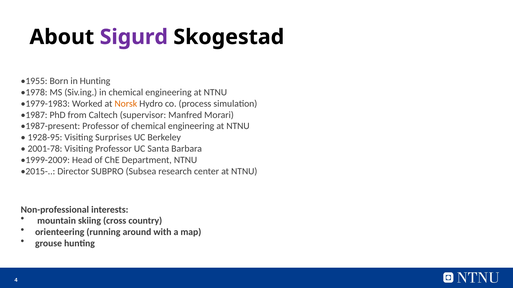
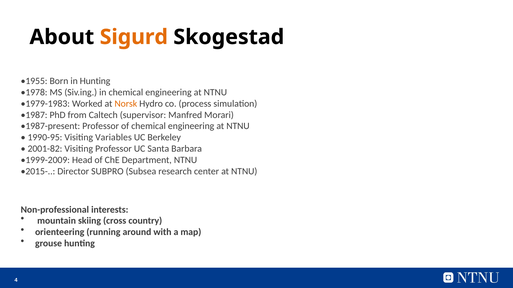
Sigurd colour: purple -> orange
1928-95: 1928-95 -> 1990-95
Surprises: Surprises -> Variables
2001-78: 2001-78 -> 2001-82
